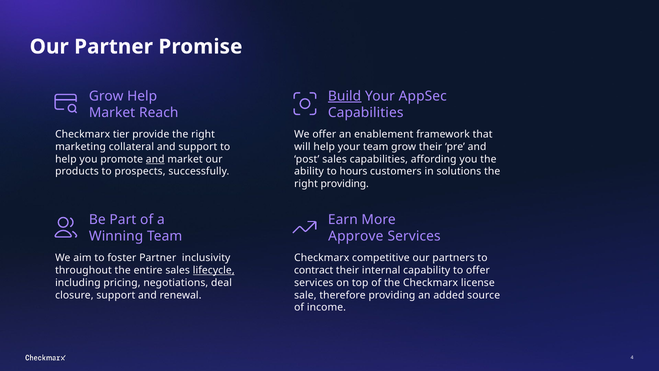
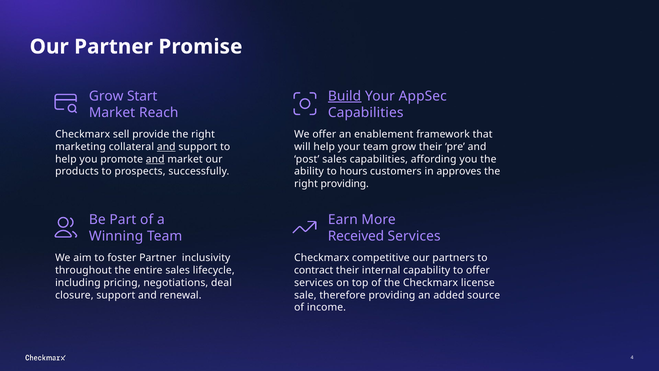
Grow Help: Help -> Start
tier: tier -> sell
and at (166, 147) underline: none -> present
solutions: solutions -> approves
Approve: Approve -> Received
lifecycle underline: present -> none
